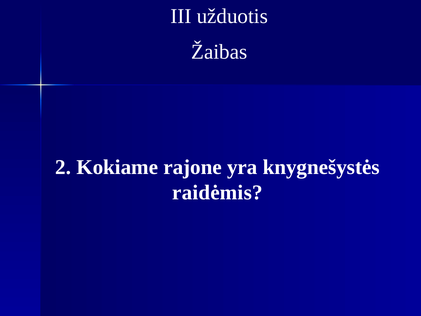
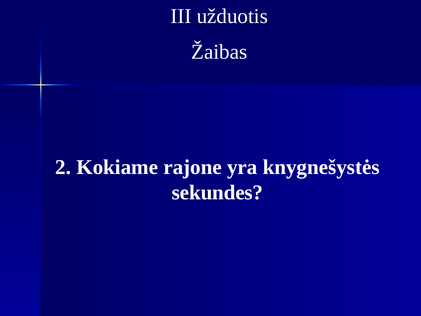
raidėmis: raidėmis -> sekundes
